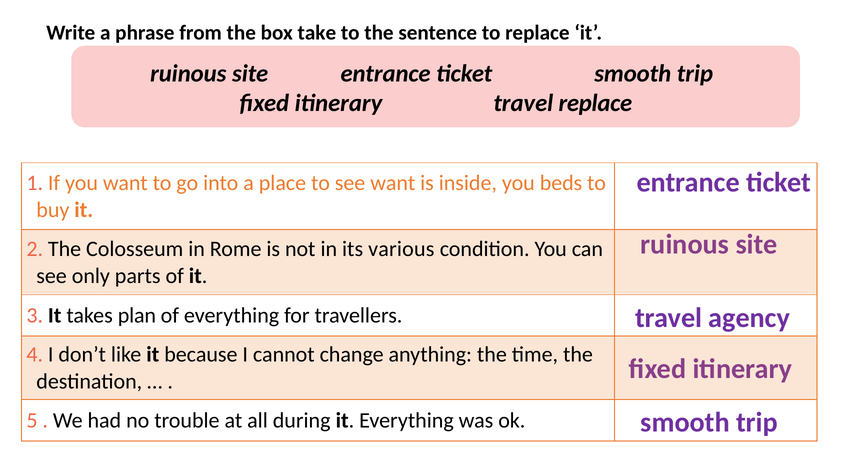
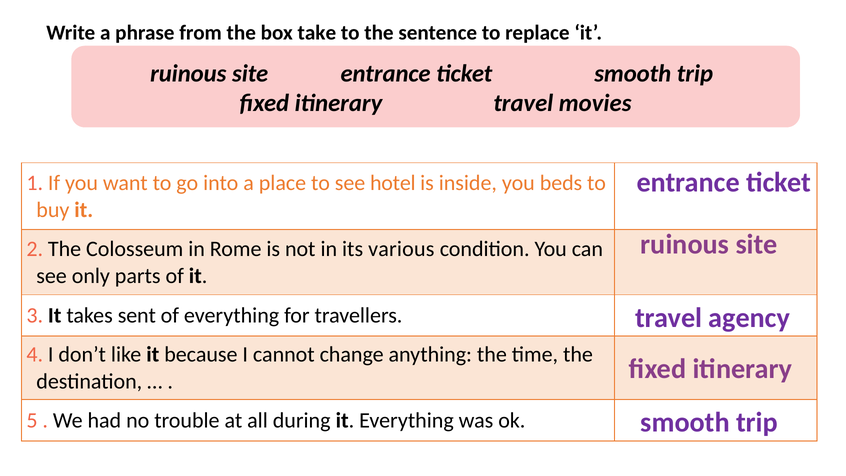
travel replace: replace -> movies
see want: want -> hotel
plan: plan -> sent
